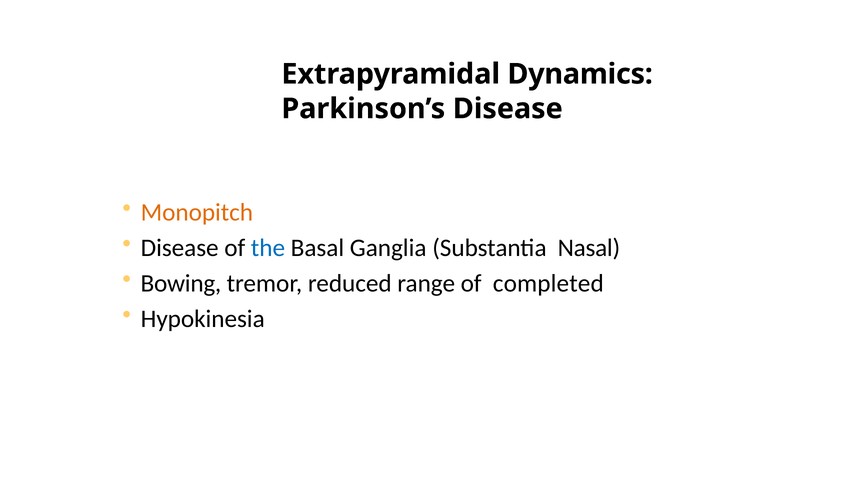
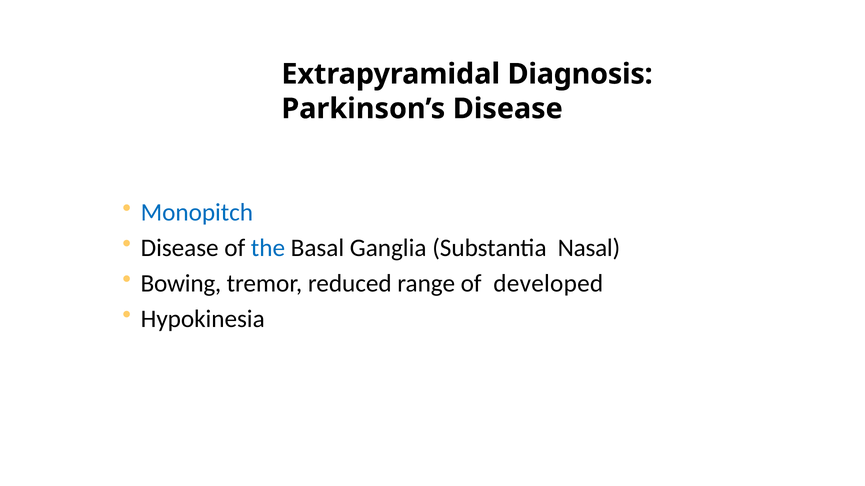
Dynamics: Dynamics -> Diagnosis
Monopitch colour: orange -> blue
completed: completed -> developed
